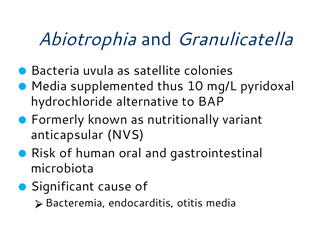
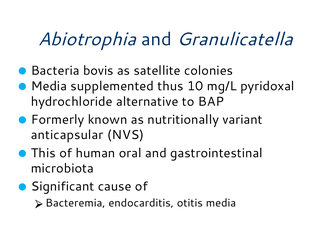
uvula: uvula -> bovis
Risk: Risk -> This
